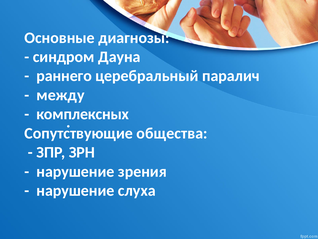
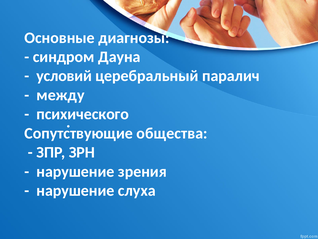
раннего: раннего -> условий
комплексных: комплексных -> психического
